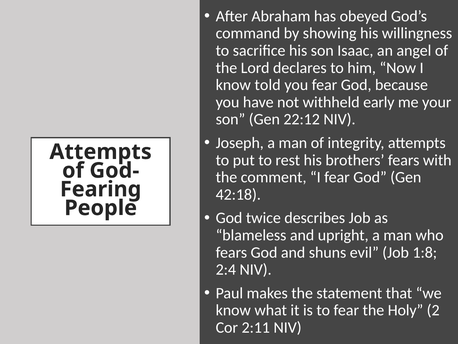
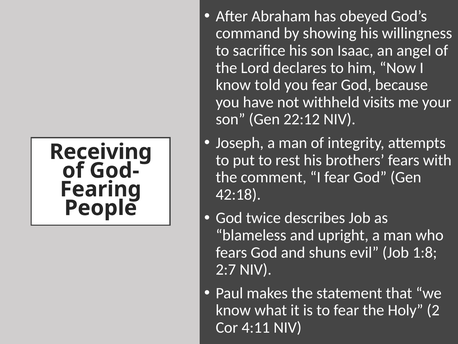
early: early -> visits
Attempts at (101, 152): Attempts -> Receiving
2:4: 2:4 -> 2:7
2:11: 2:11 -> 4:11
